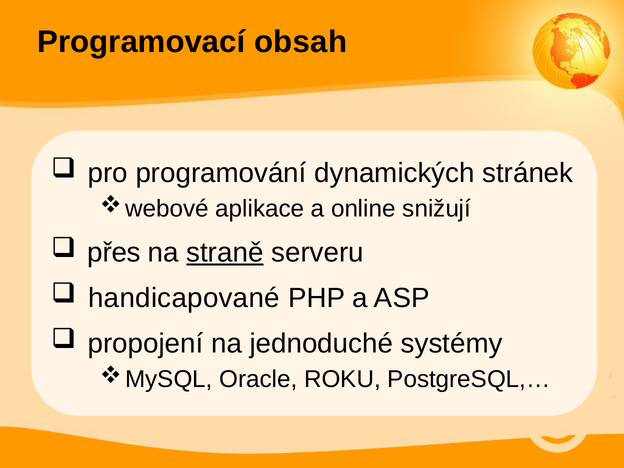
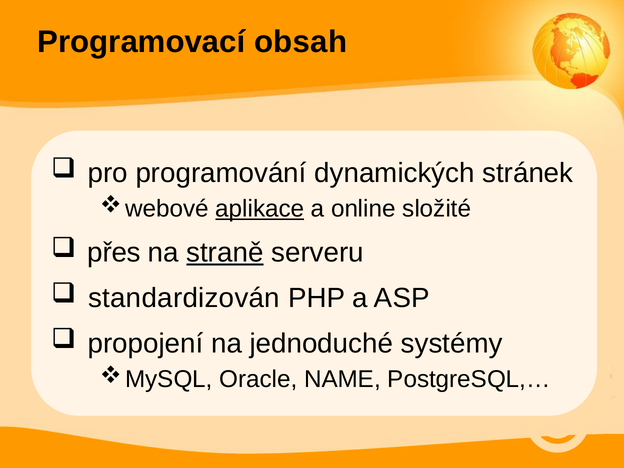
aplikace underline: none -> present
snižují: snižují -> složité
handicapované: handicapované -> standardizován
ROKU: ROKU -> NAME
